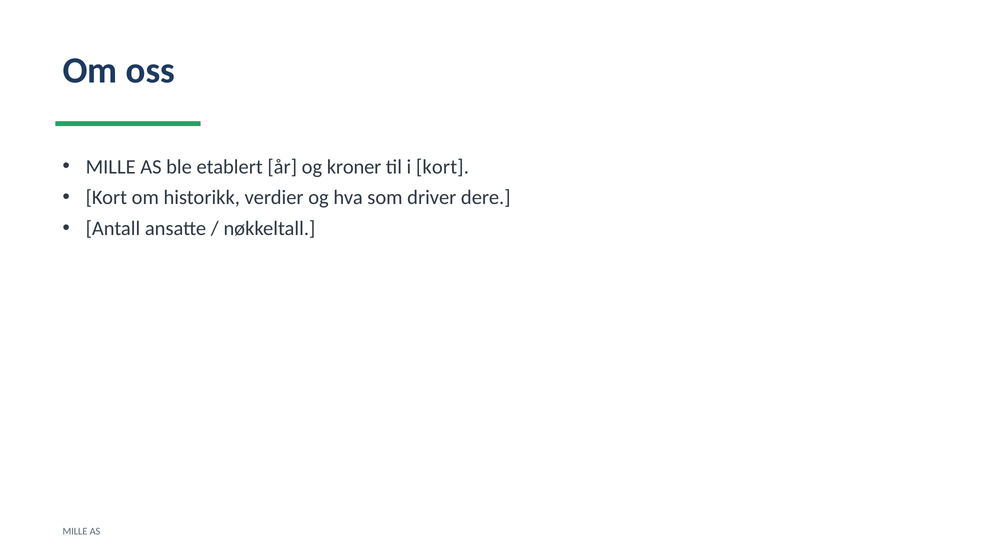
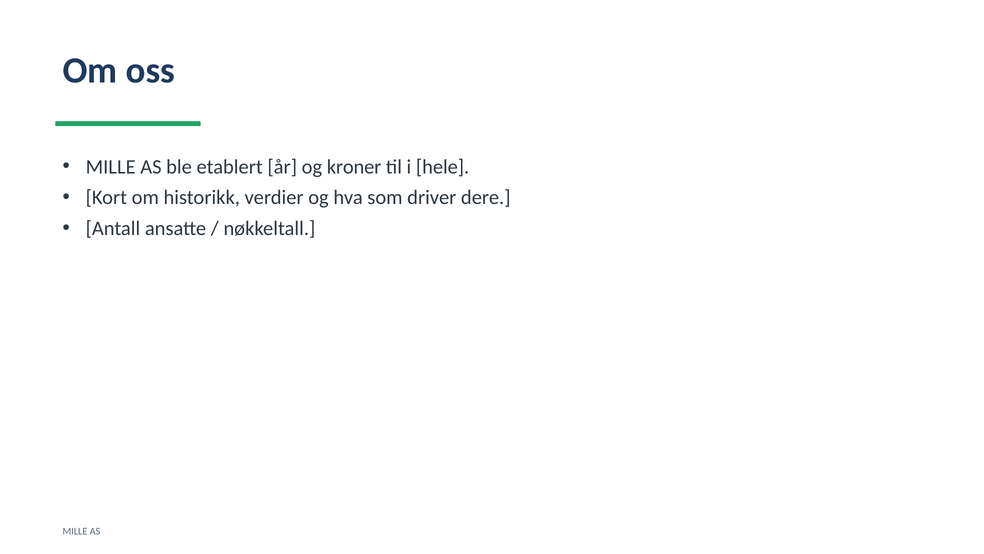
i kort: kort -> hele
